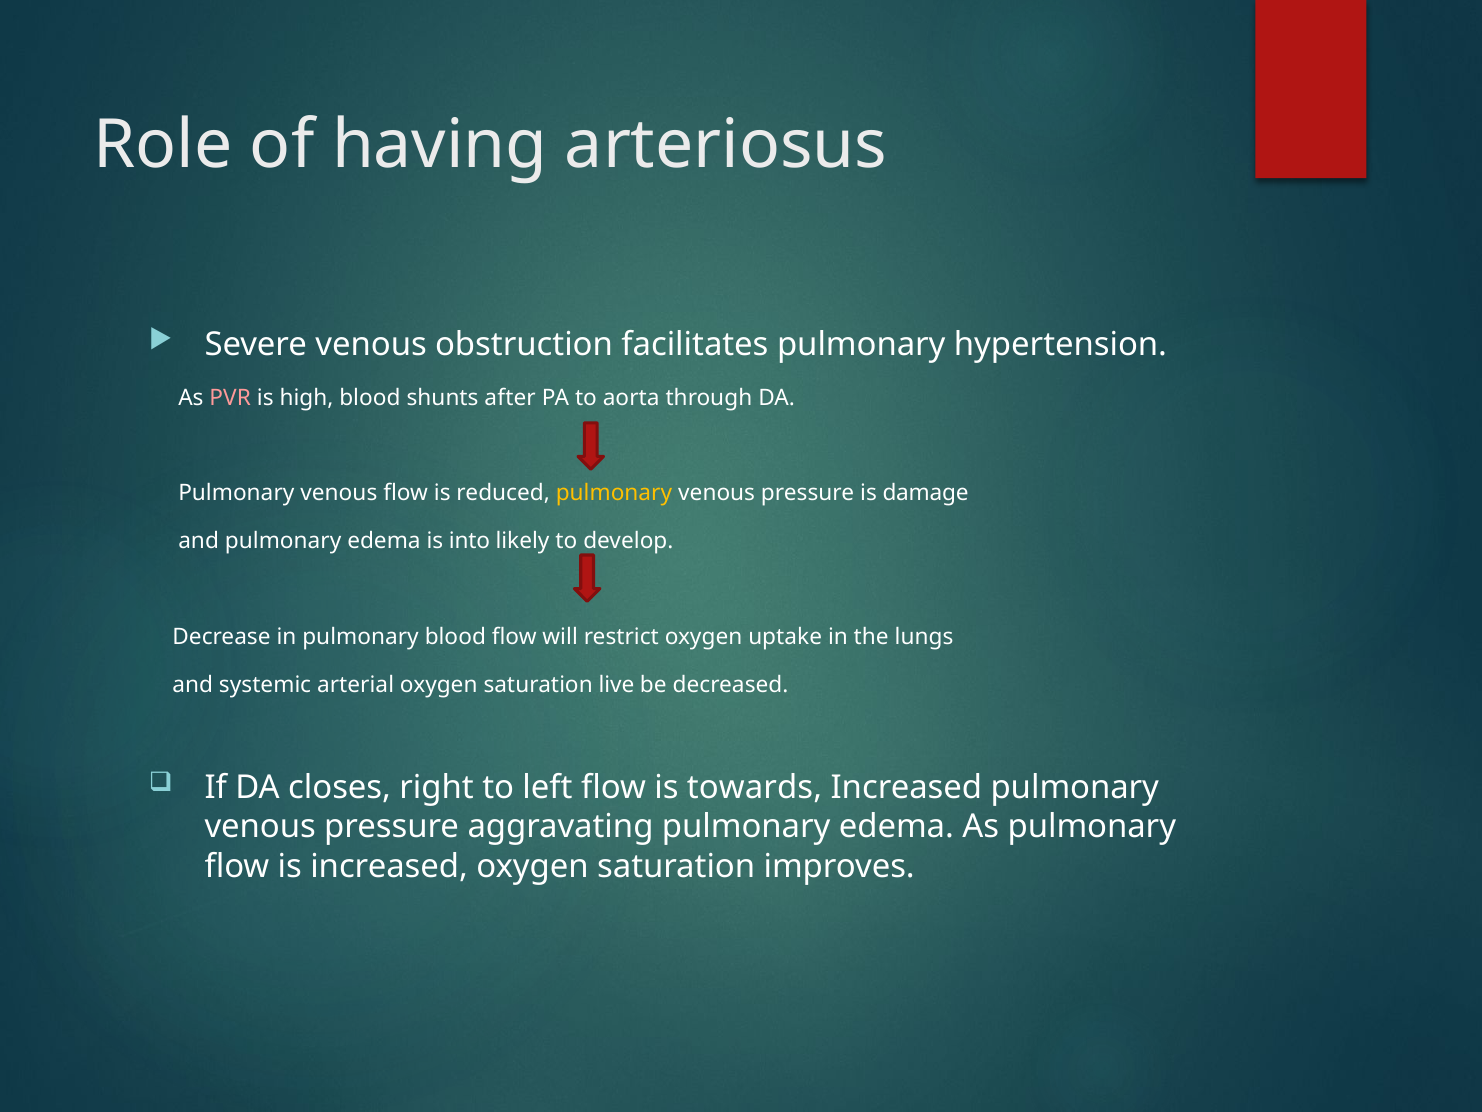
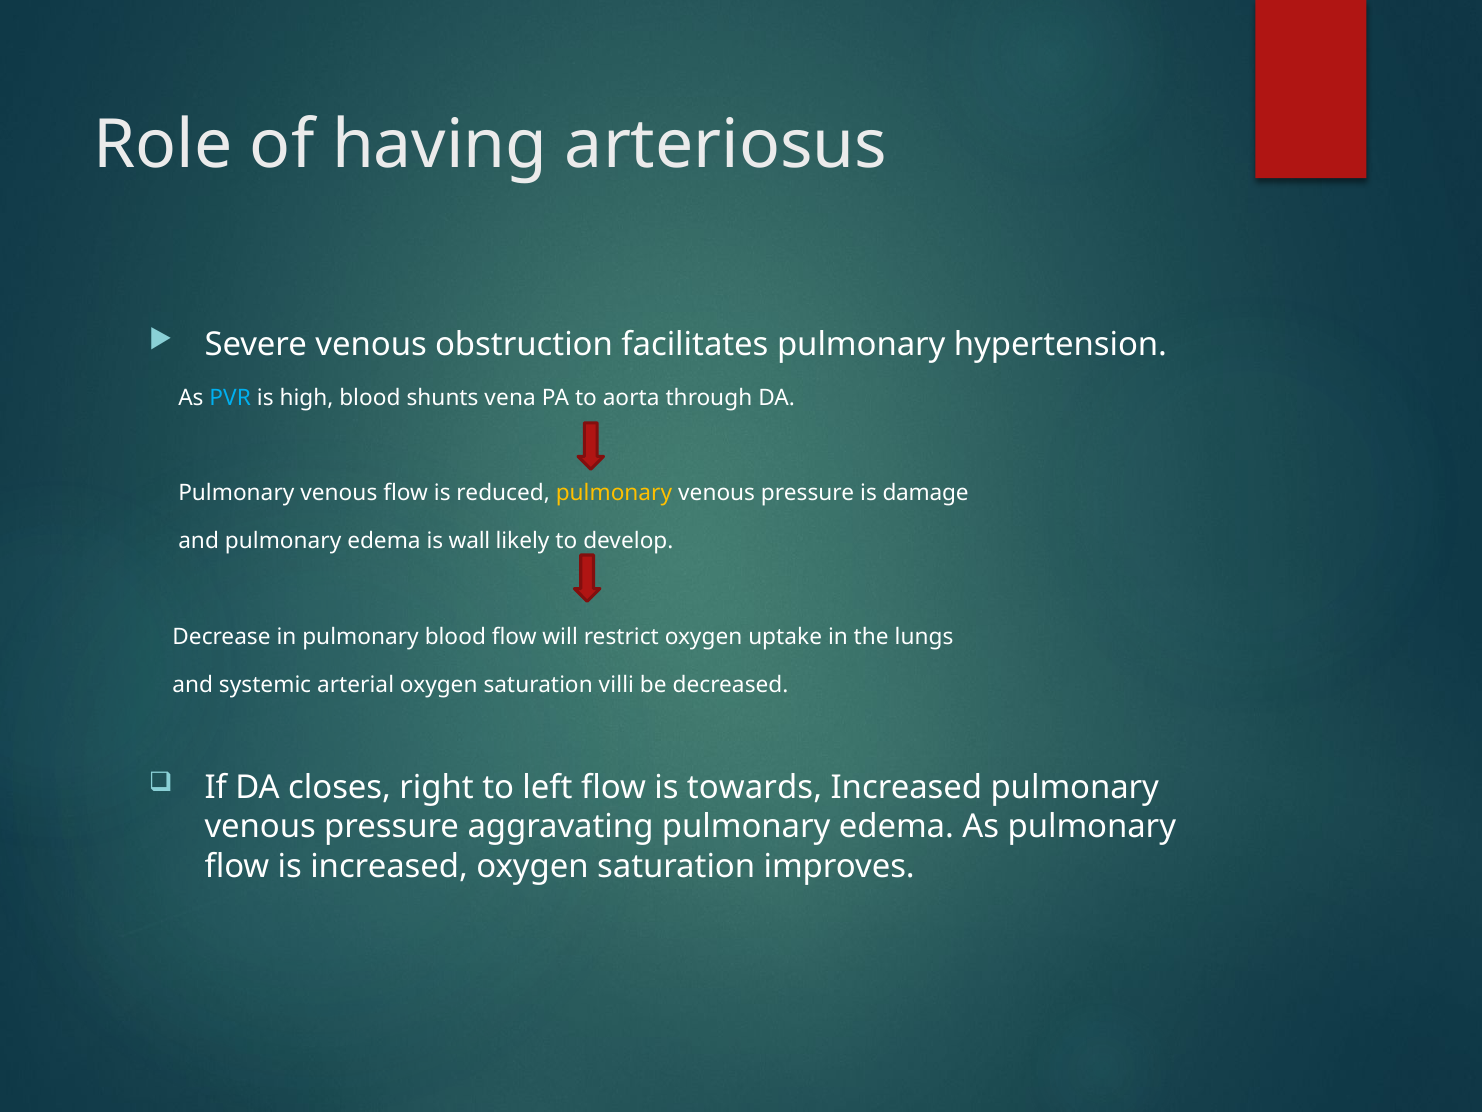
PVR colour: pink -> light blue
after: after -> vena
into: into -> wall
live: live -> villi
